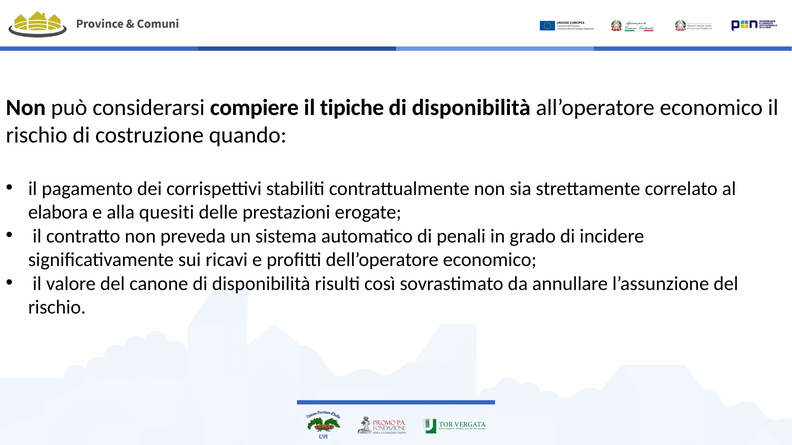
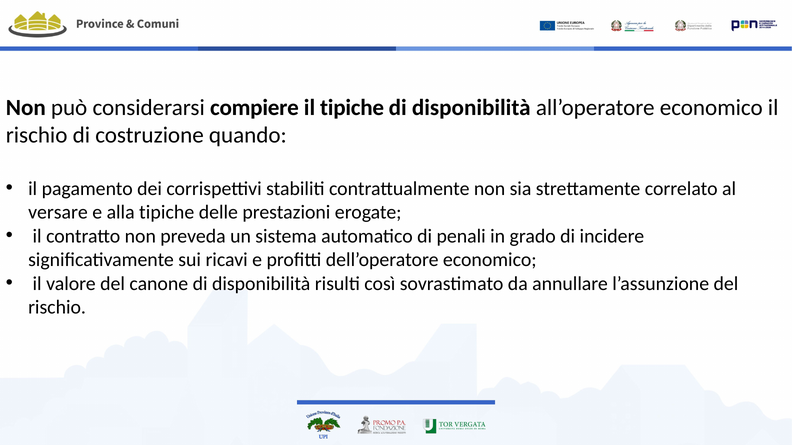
elabora: elabora -> versare
alla quesiti: quesiti -> tipiche
